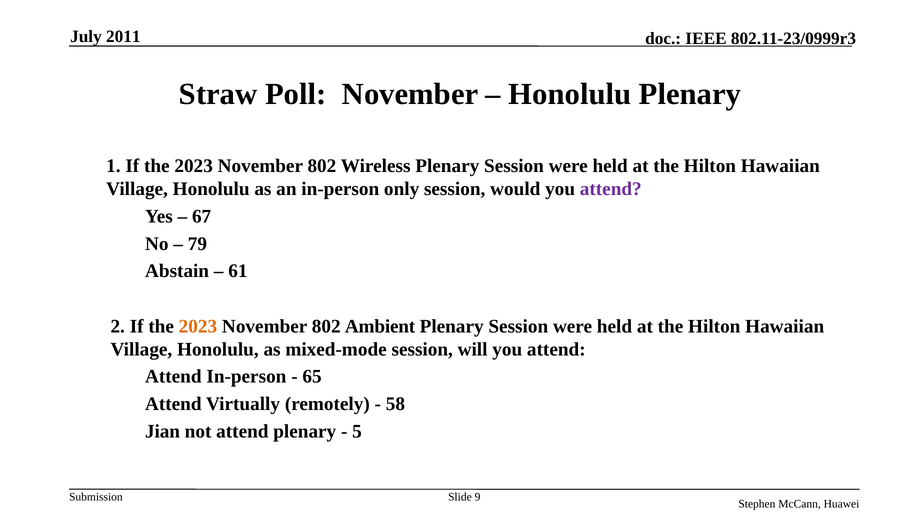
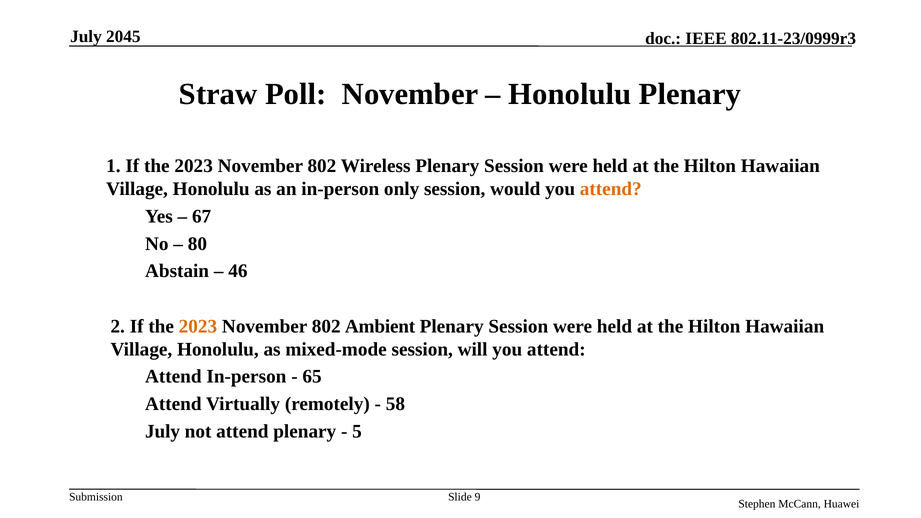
2011: 2011 -> 2045
attend at (611, 189) colour: purple -> orange
79: 79 -> 80
61: 61 -> 46
Jian at (163, 431): Jian -> July
